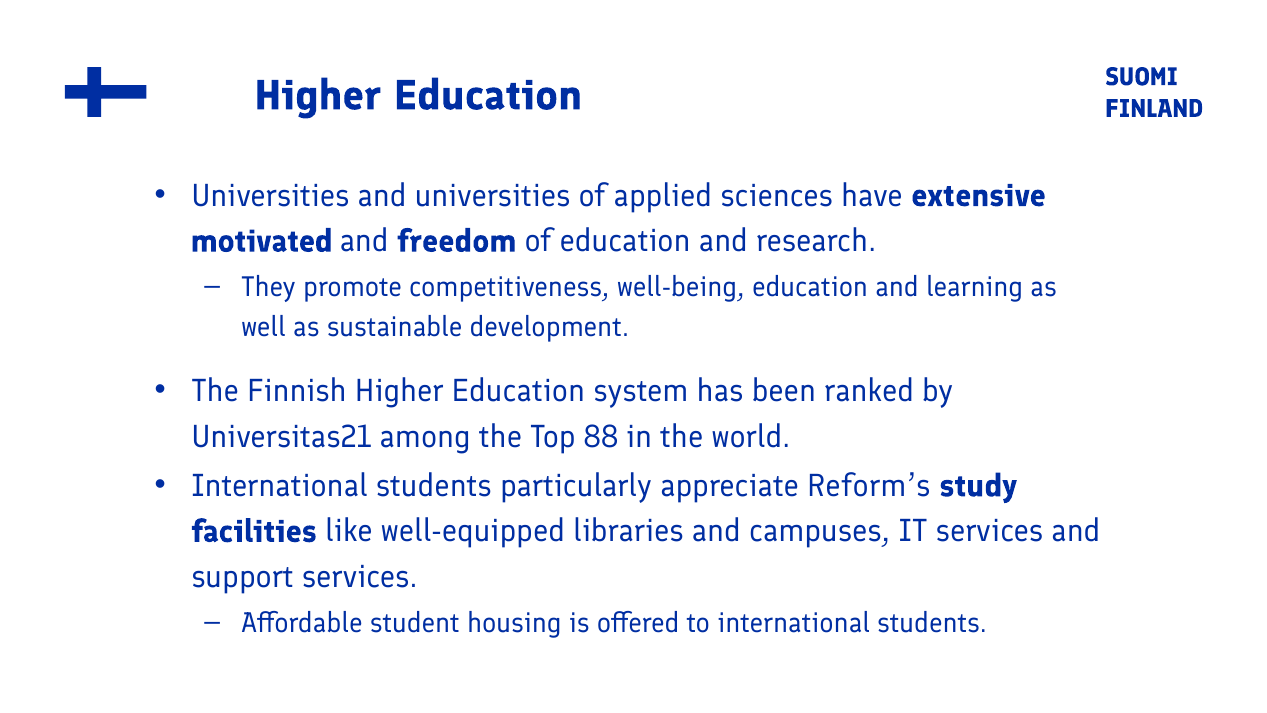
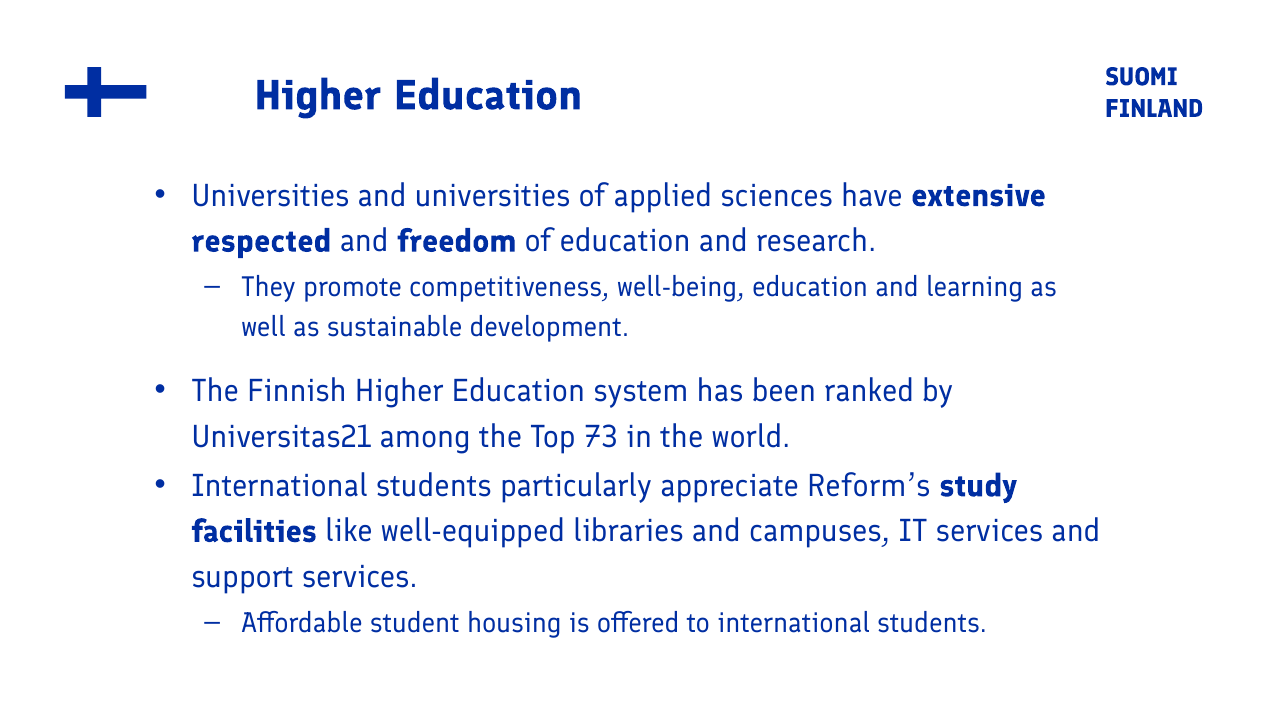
motivated: motivated -> respected
88: 88 -> 73
